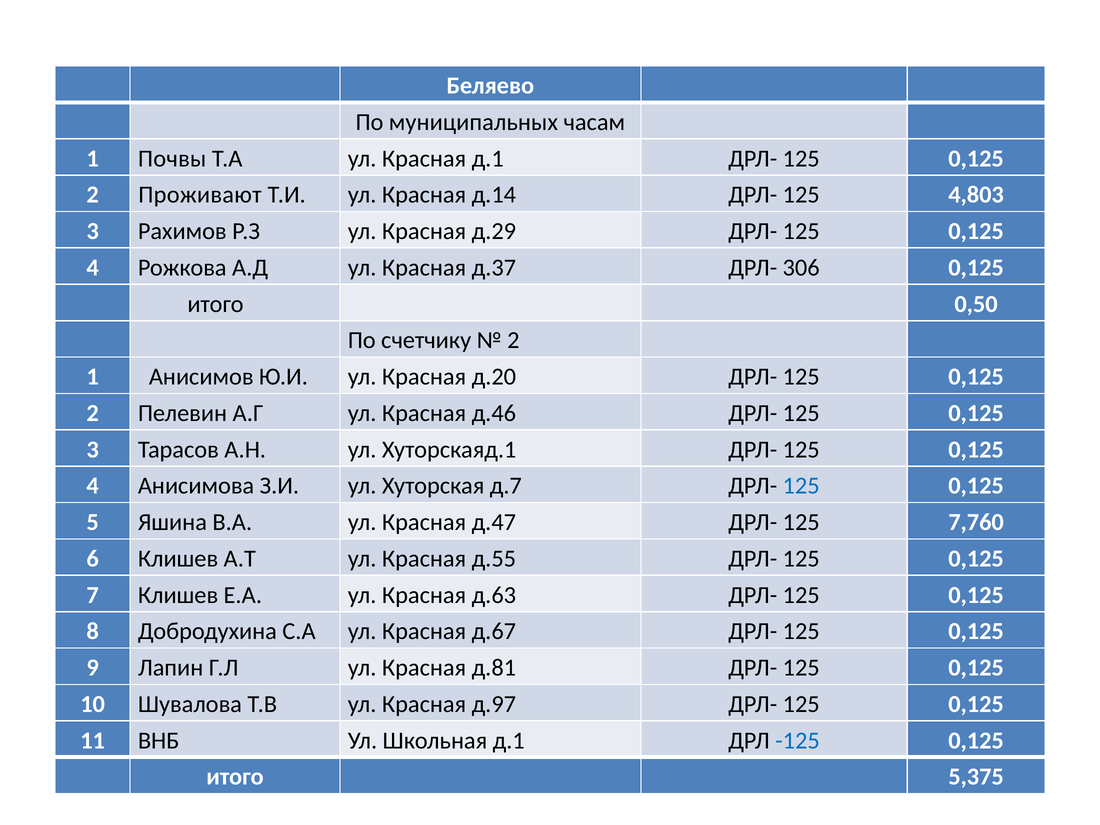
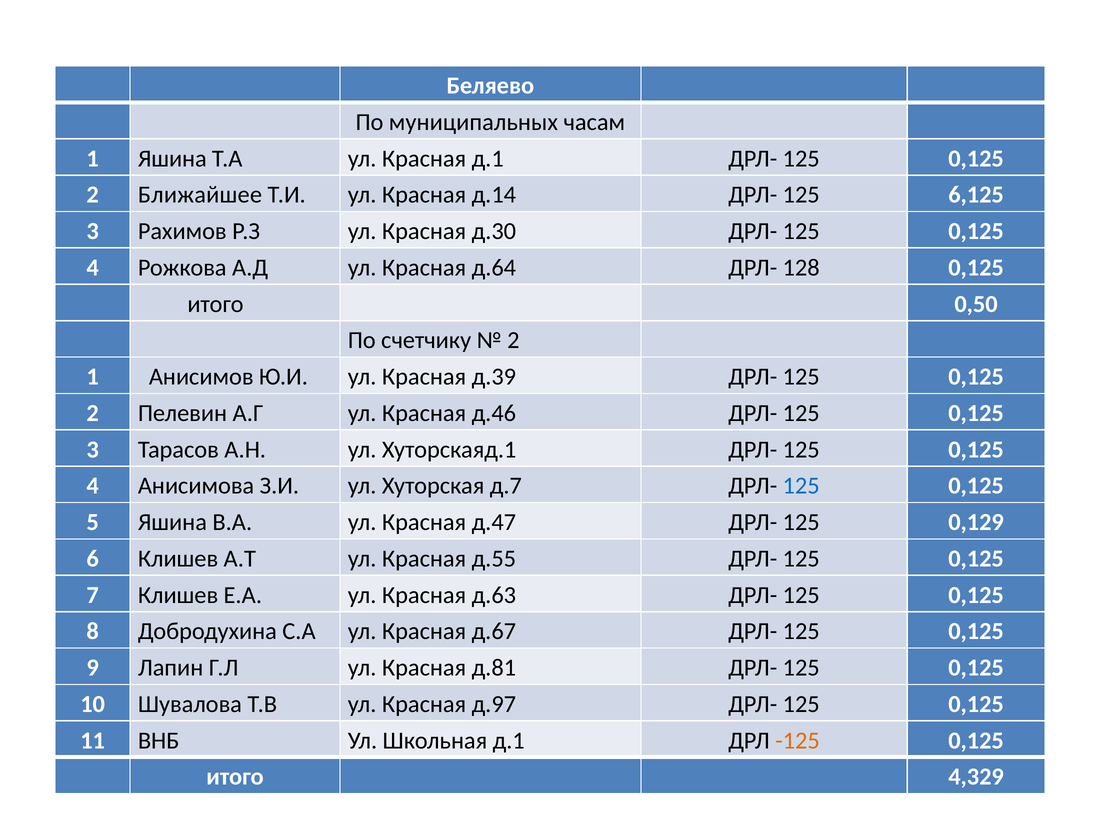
1 Почвы: Почвы -> Яшина
Проживают: Проживают -> Ближайшее
4,803: 4,803 -> 6,125
д.29: д.29 -> д.30
д.37: д.37 -> д.64
306: 306 -> 128
д.20: д.20 -> д.39
7,760: 7,760 -> 0,129
-125 colour: blue -> orange
5,375: 5,375 -> 4,329
